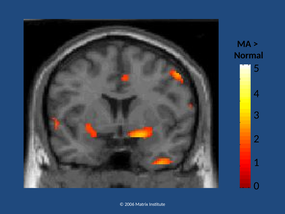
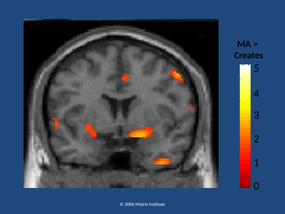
Normal: Normal -> Creates
